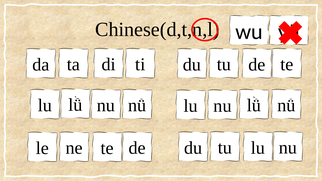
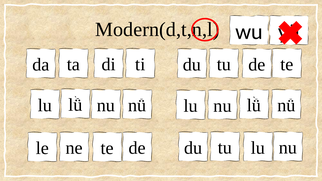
Chinese(d,t,n,l: Chinese(d,t,n,l -> Modern(d,t,n,l
